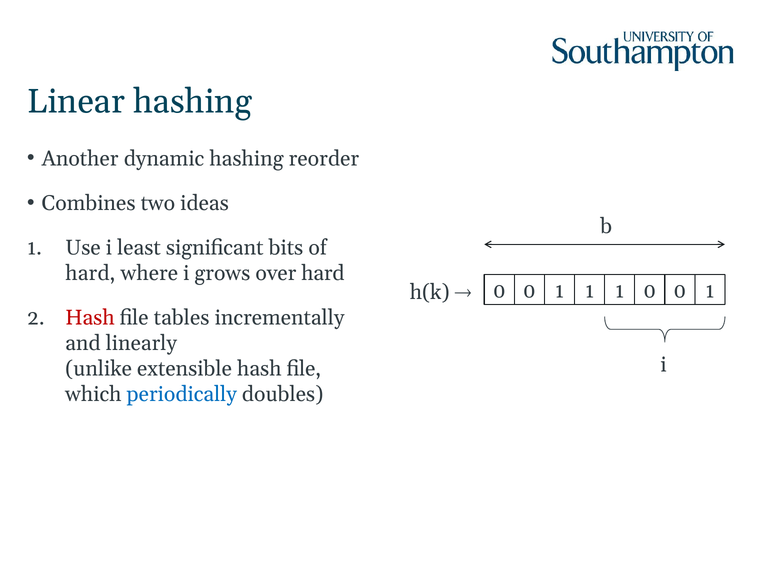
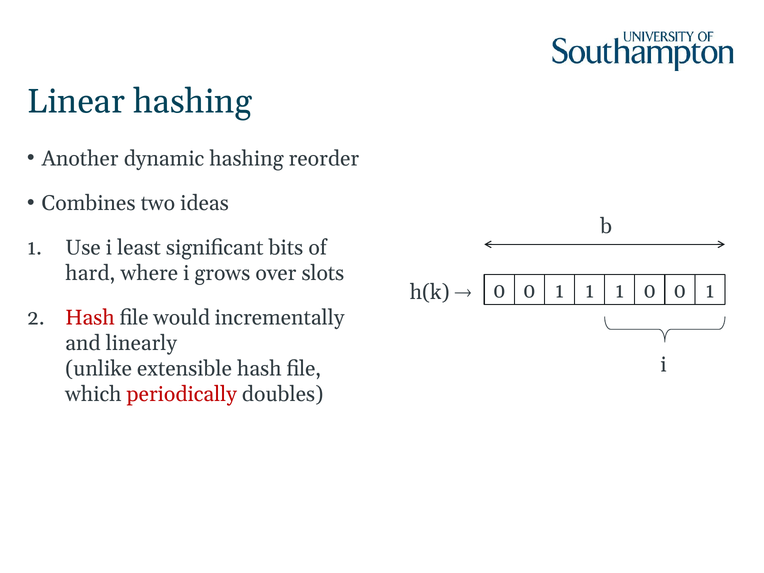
over hard: hard -> slots
tables: tables -> would
periodically colour: blue -> red
